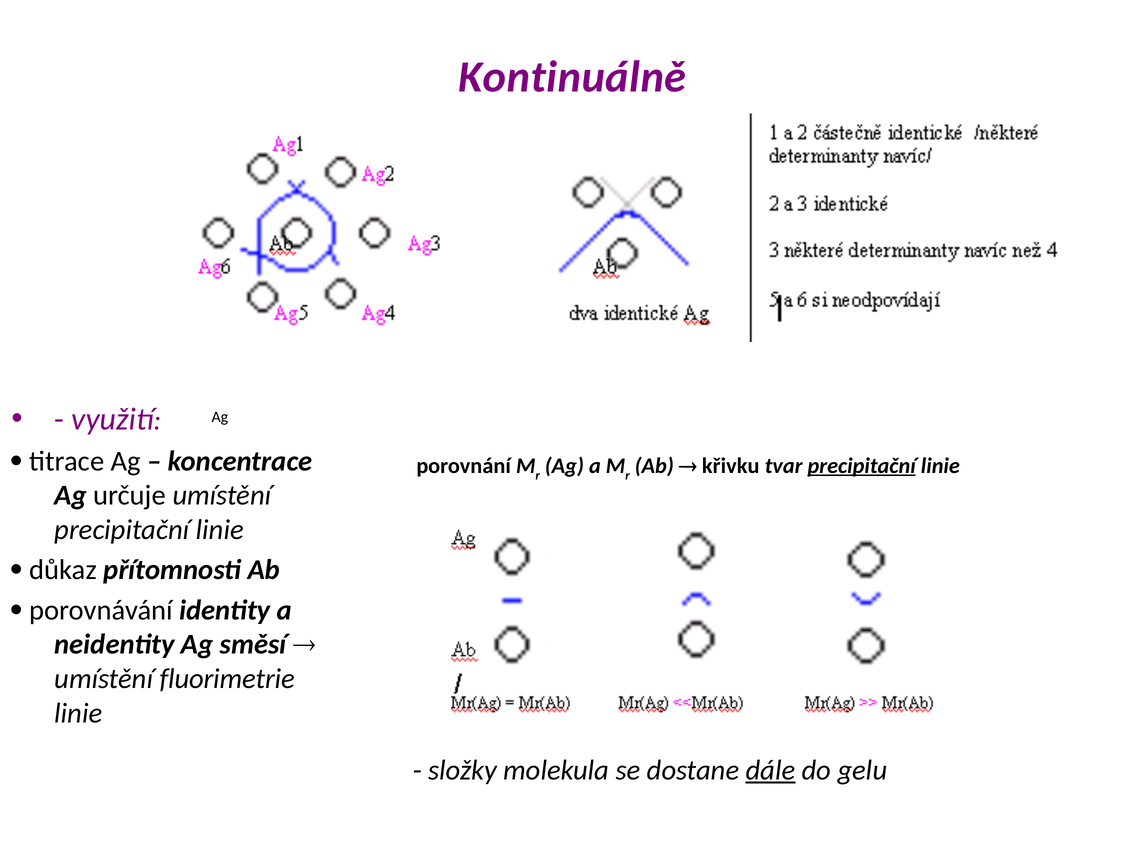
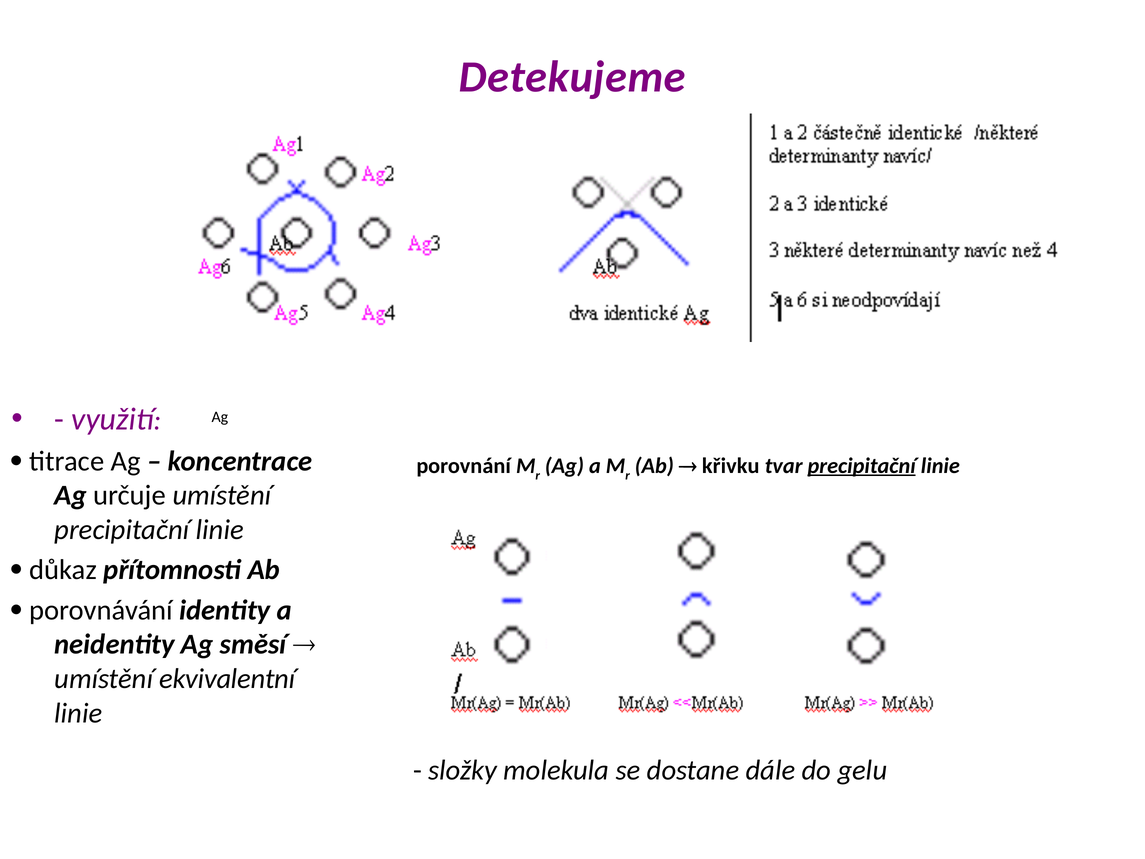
Kontinuálně: Kontinuálně -> Detekujeme
fluorimetrie: fluorimetrie -> ekvivalentní
dále underline: present -> none
